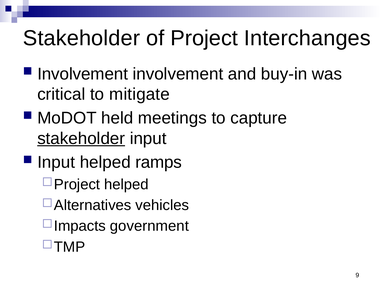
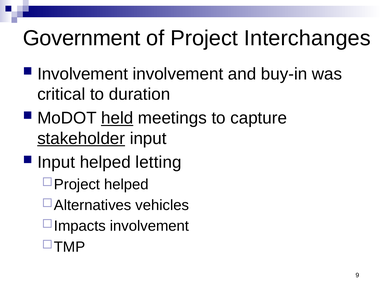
Stakeholder at (81, 38): Stakeholder -> Government
mitigate: mitigate -> duration
held underline: none -> present
ramps: ramps -> letting
government at (149, 226): government -> involvement
